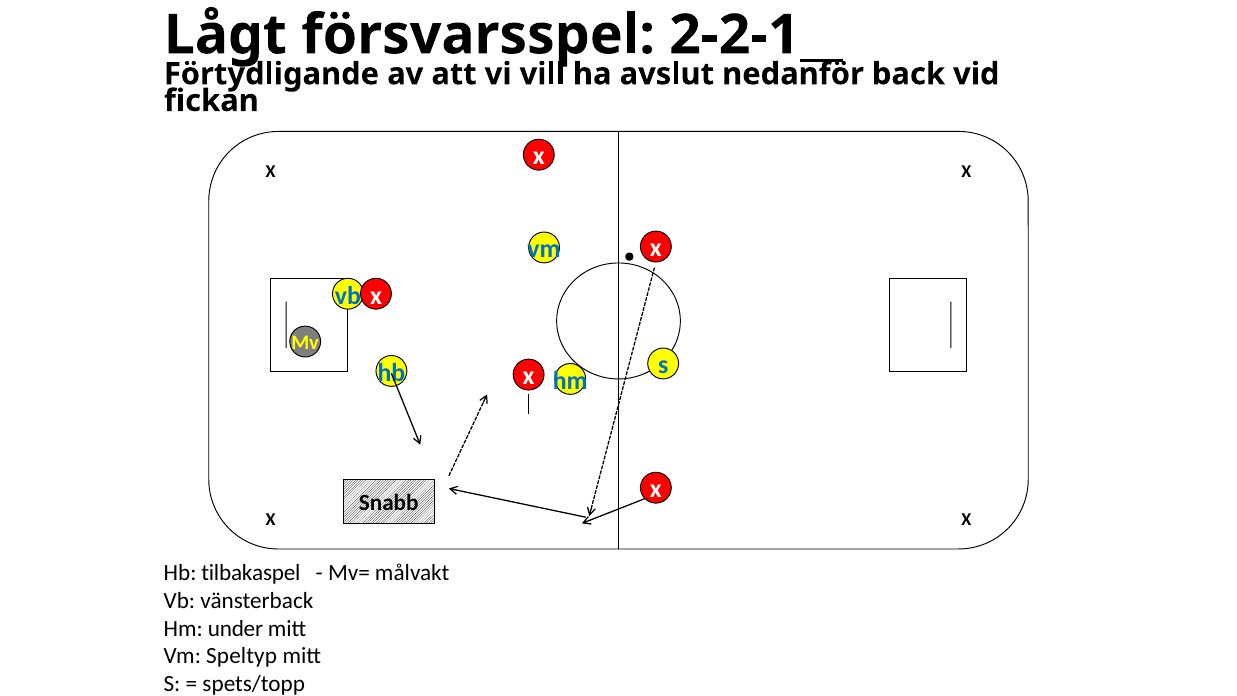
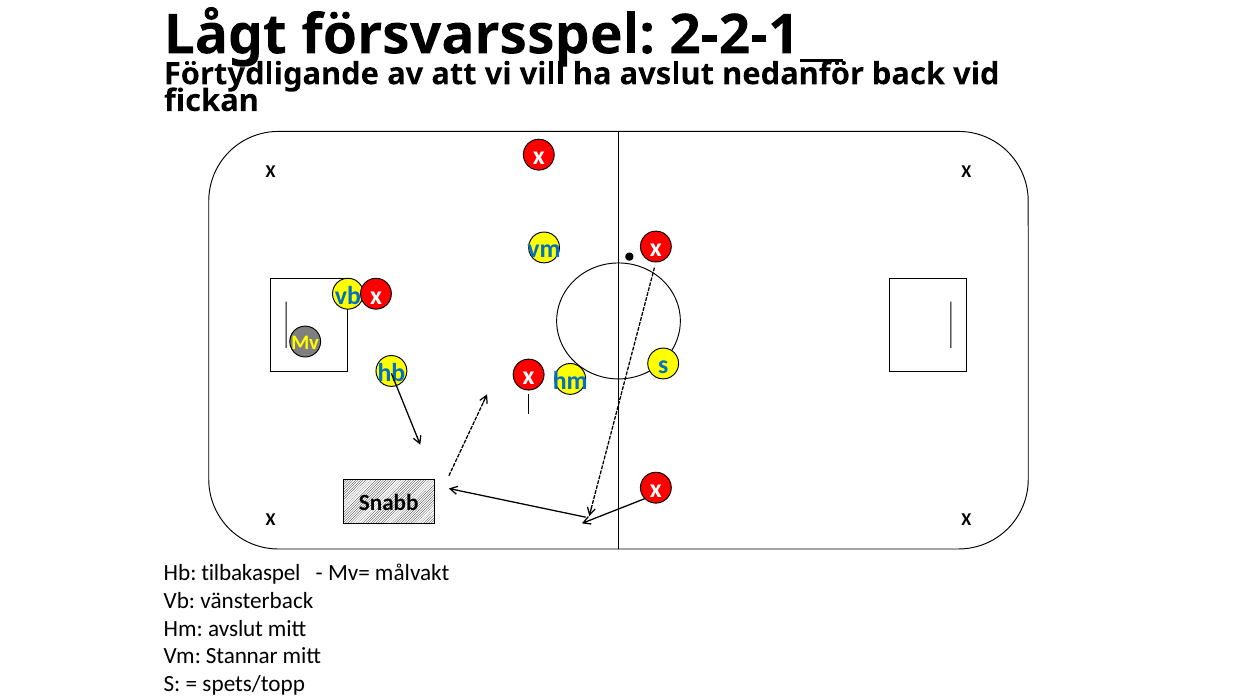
Hm under: under -> avslut
Speltyp: Speltyp -> Stannar
